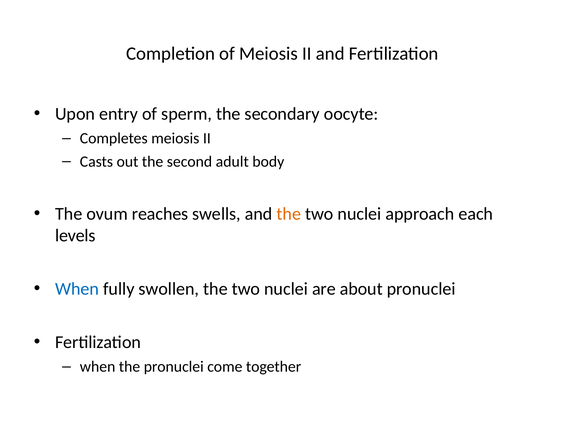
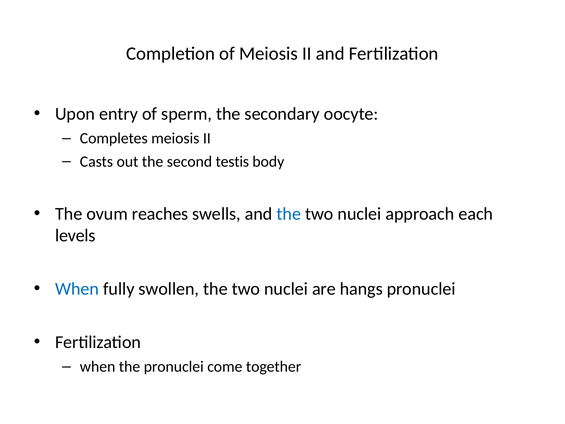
adult: adult -> testis
the at (289, 214) colour: orange -> blue
about: about -> hangs
